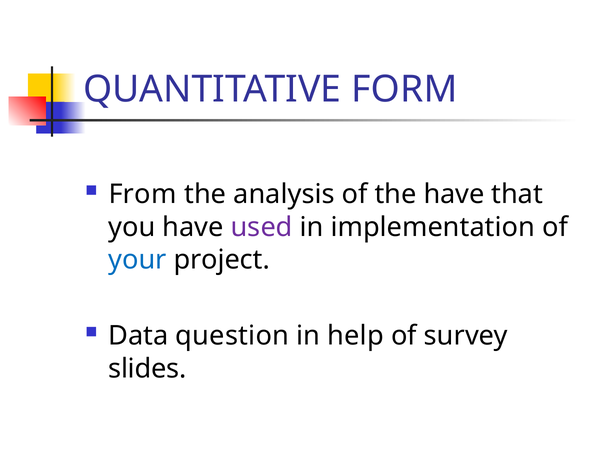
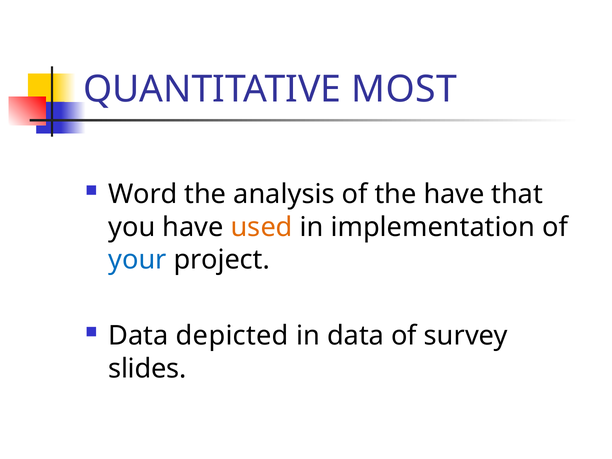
FORM: FORM -> MOST
From: From -> Word
used colour: purple -> orange
question: question -> depicted
in help: help -> data
